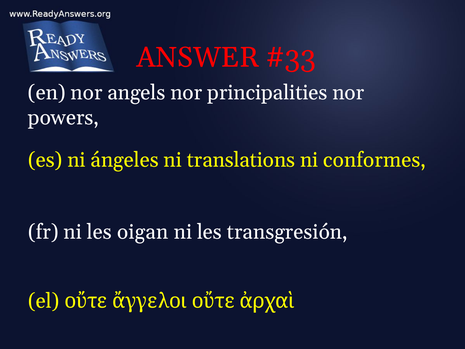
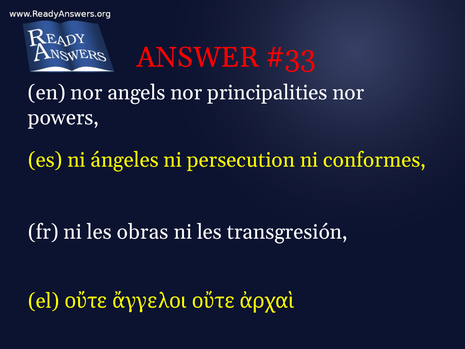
translations: translations -> persecution
oigan: oigan -> obras
